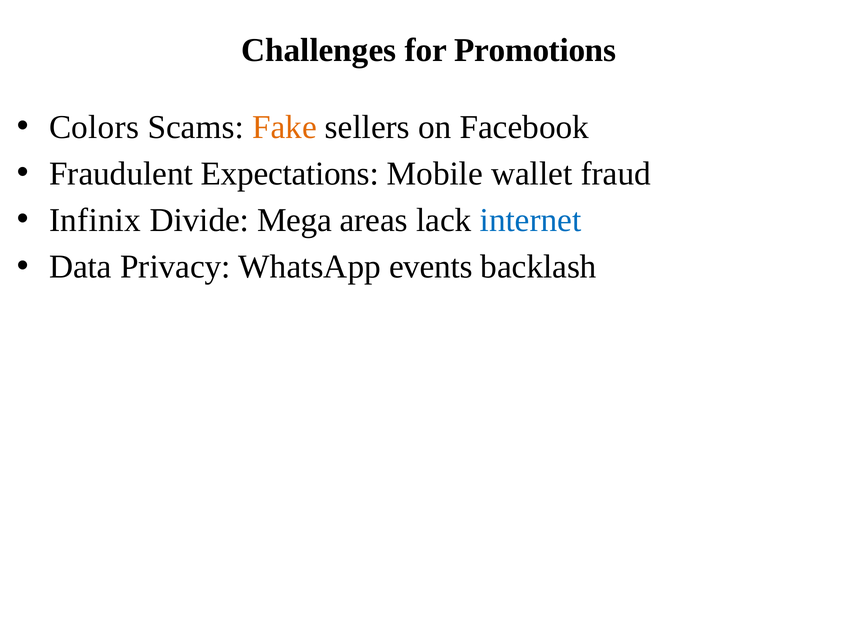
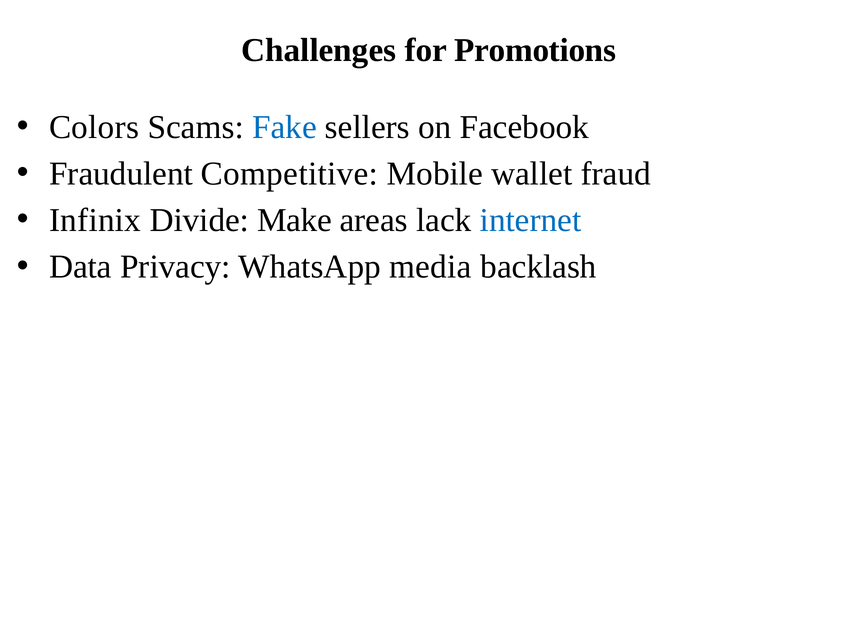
Fake colour: orange -> blue
Expectations: Expectations -> Competitive
Mega: Mega -> Make
events: events -> media
